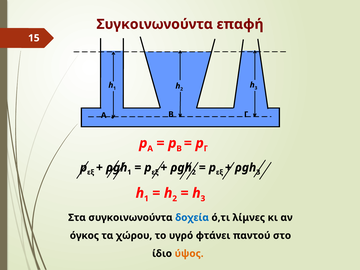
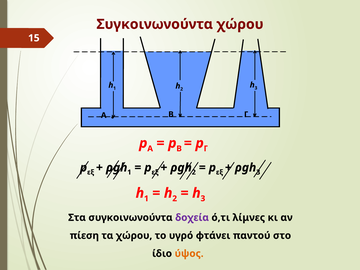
Συγκοινωνούντα επαφή: επαφή -> χώρου
δοχεία colour: blue -> purple
όγκος: όγκος -> πίεση
